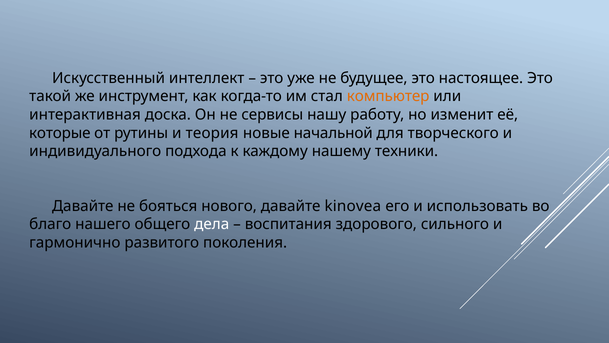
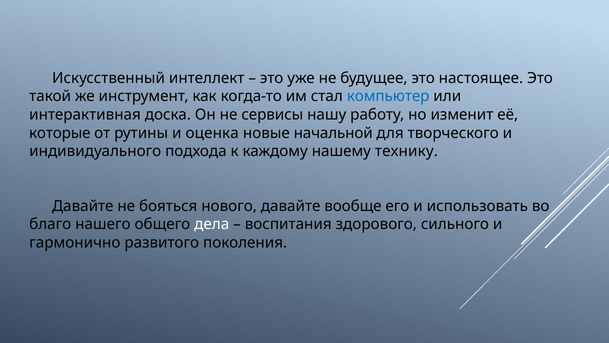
компьютер colour: orange -> blue
теория: теория -> оценка
техники: техники -> технику
kinovea: kinovea -> вообще
